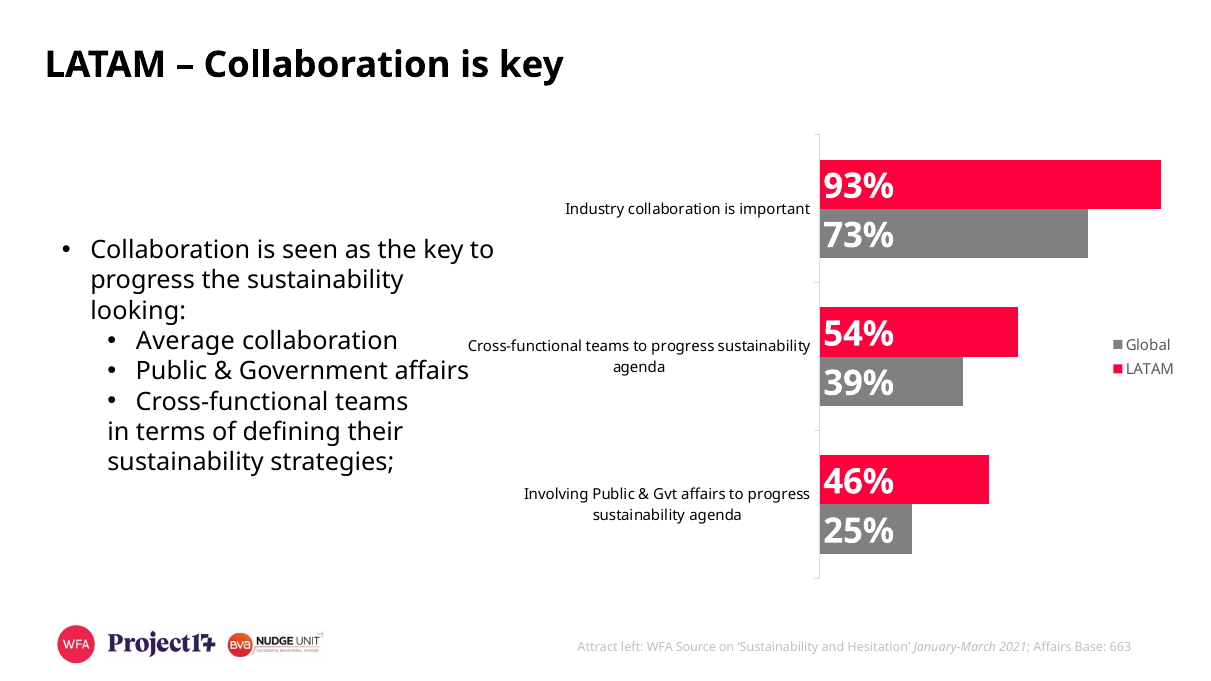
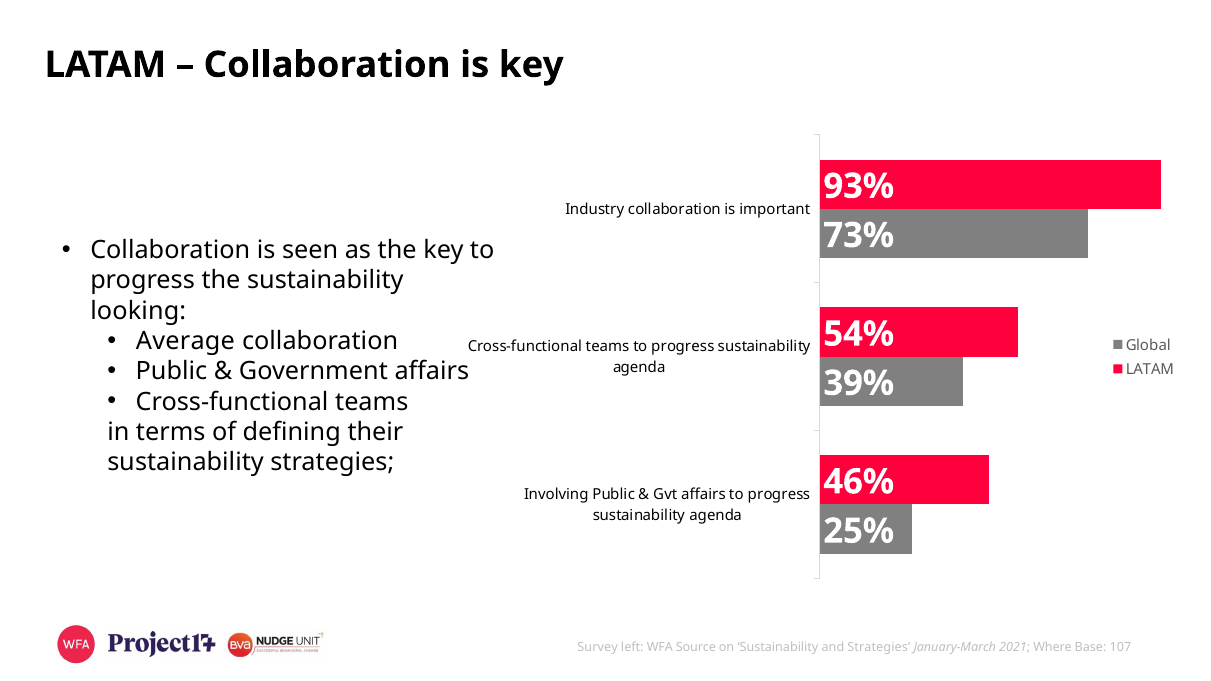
Attract: Attract -> Survey
and Hesitation: Hesitation -> Strategies
2021 Affairs: Affairs -> Where
663: 663 -> 107
